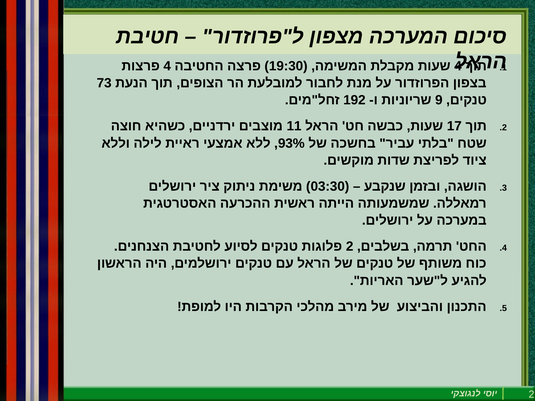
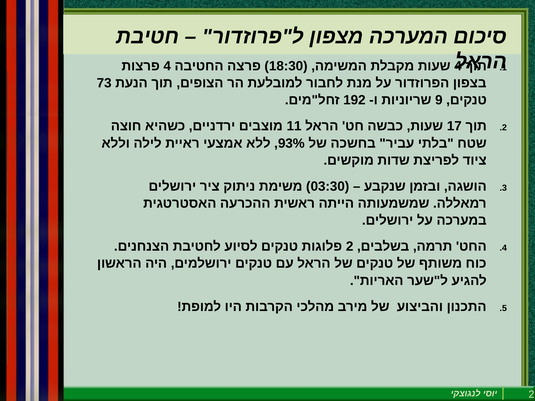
19:30: 19:30 -> 18:30
